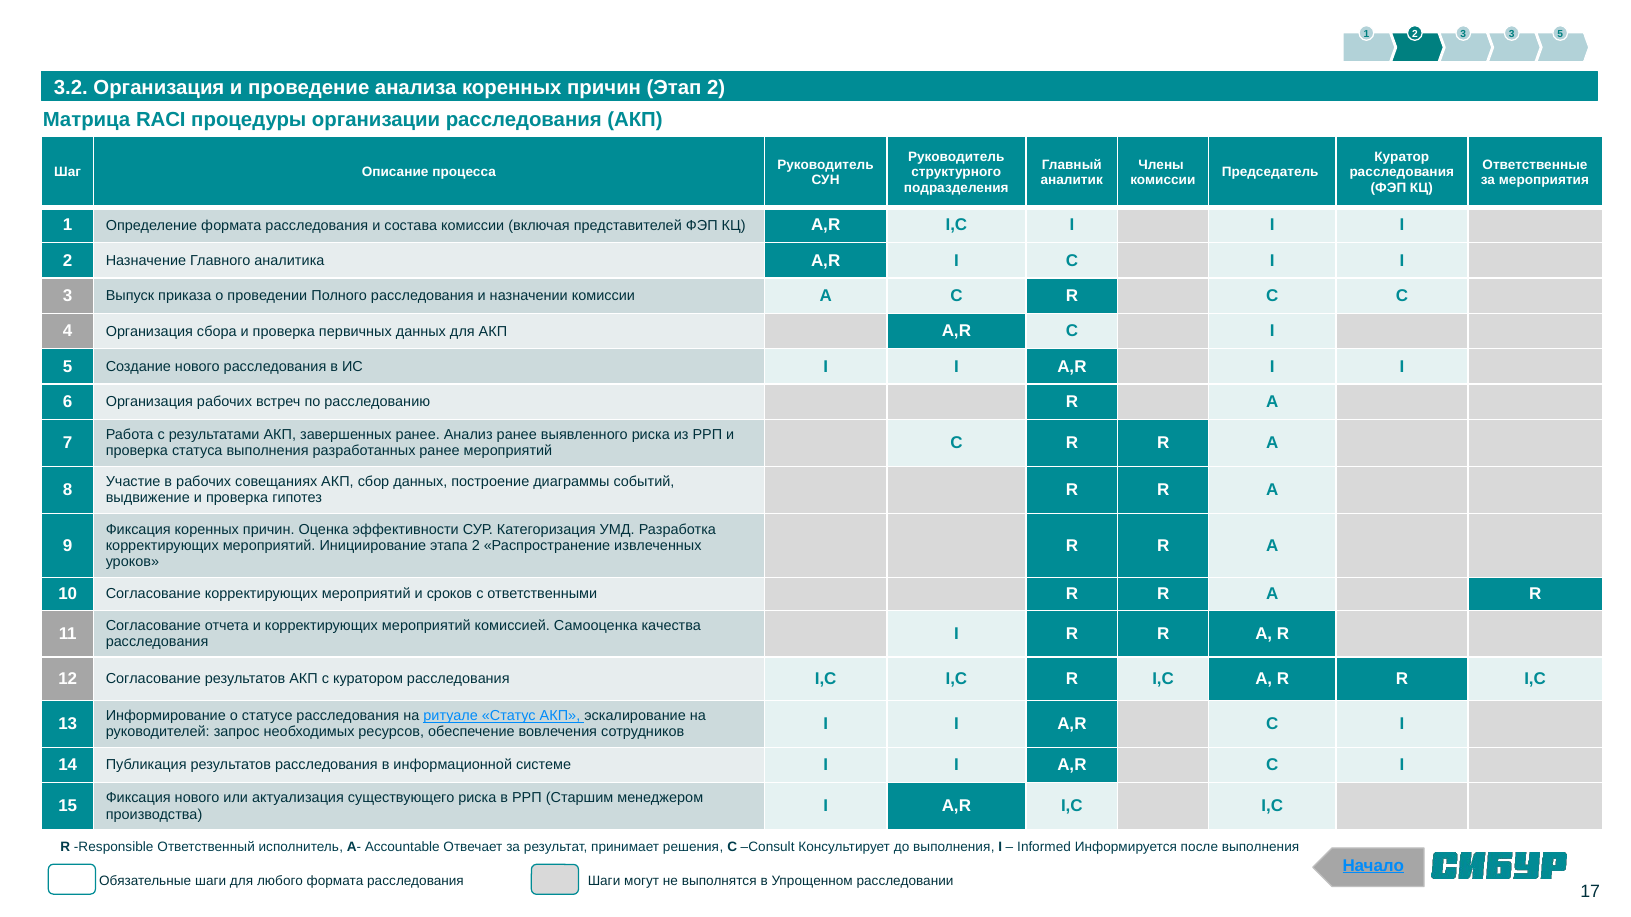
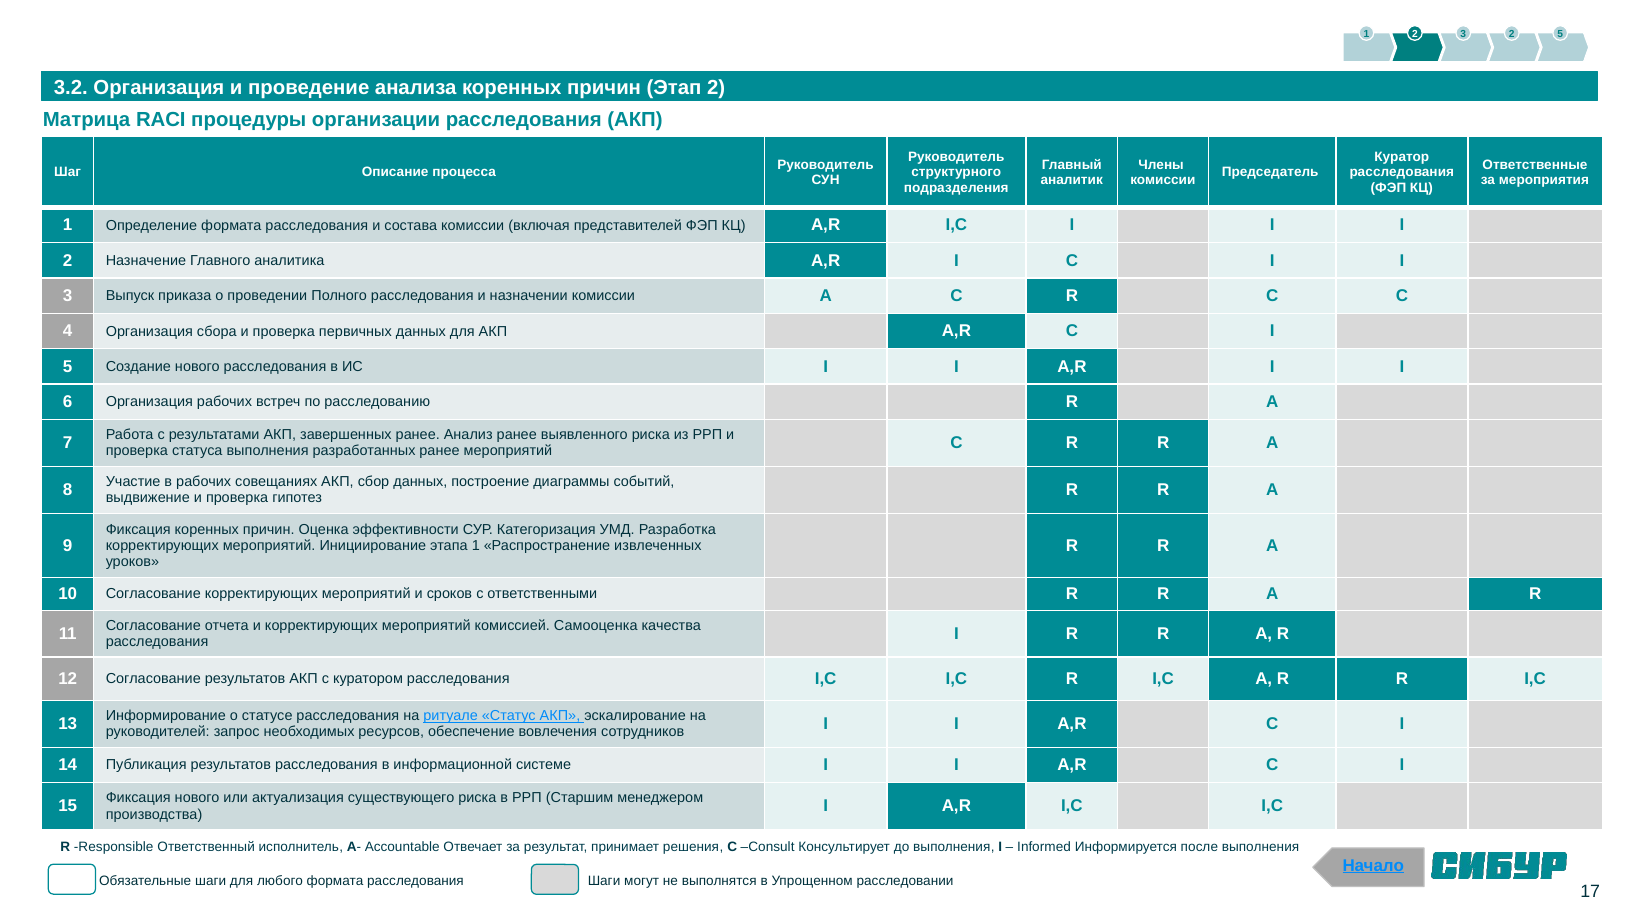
3 3: 3 -> 2
этапа 2: 2 -> 1
